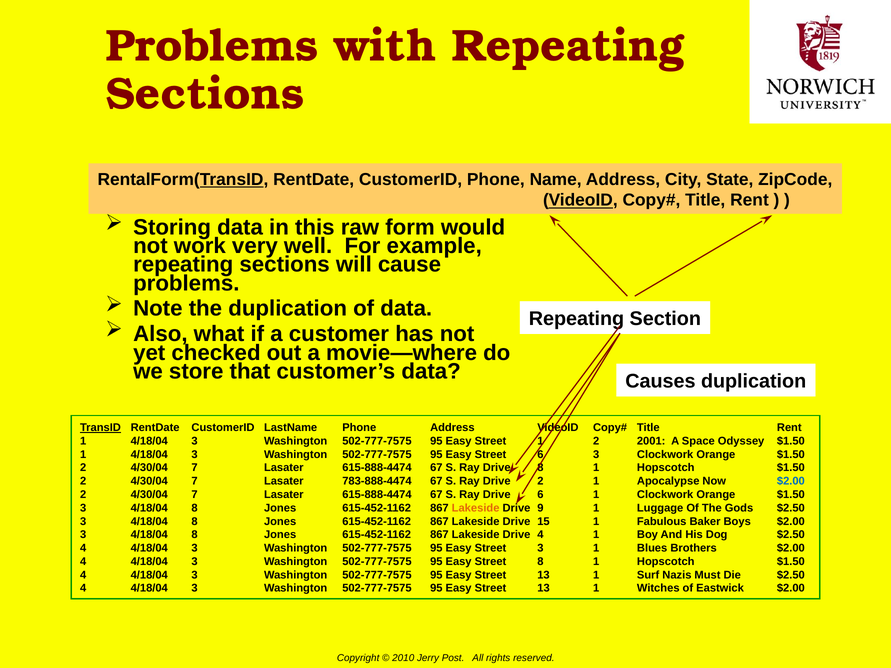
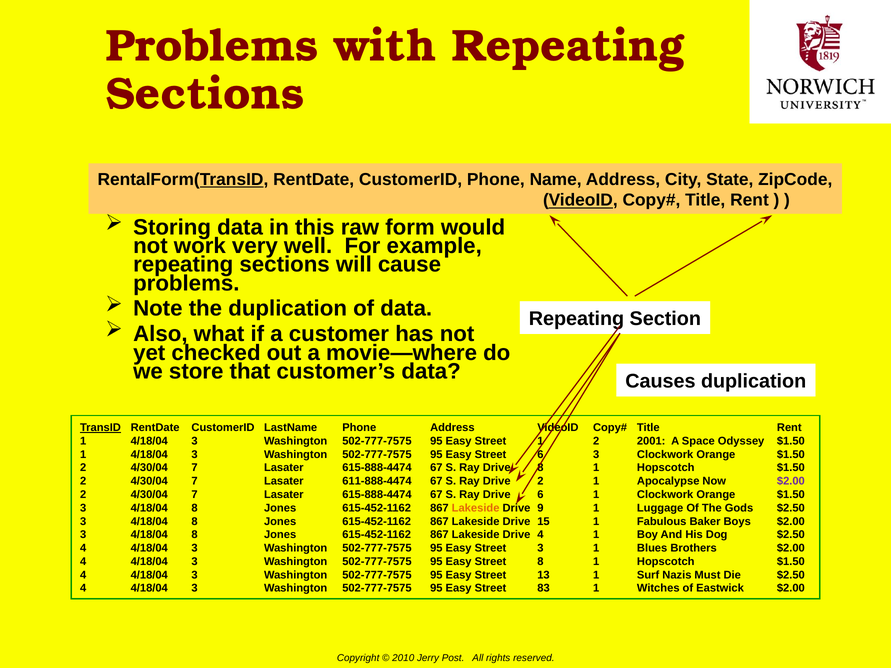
783-888-4474: 783-888-4474 -> 611-888-4474
$2.00 at (791, 481) colour: blue -> purple
13 at (544, 589): 13 -> 83
